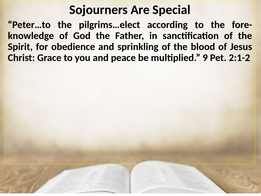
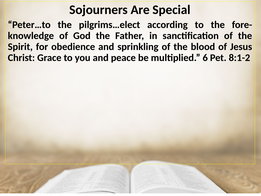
9: 9 -> 6
2:1-2: 2:1-2 -> 8:1-2
